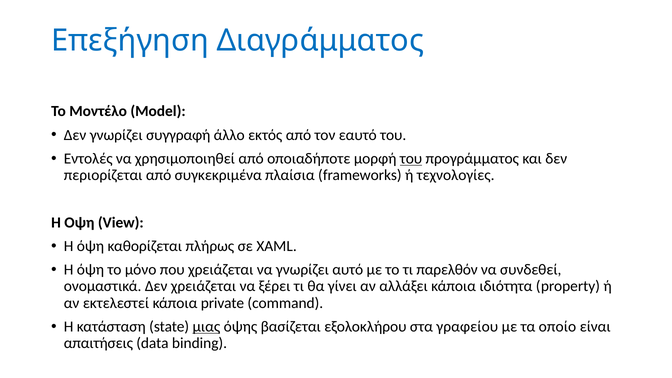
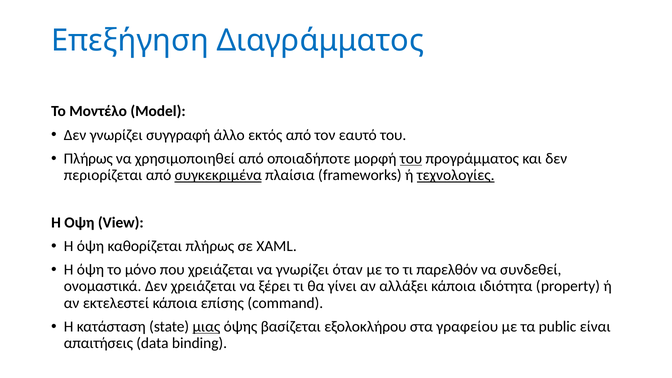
Εντολές at (88, 159): Εντολές -> Πλήρως
συγκεκριμένα underline: none -> present
τεχνολογίες underline: none -> present
αυτό: αυτό -> όταν
private: private -> επίσης
οποίο: οποίο -> public
